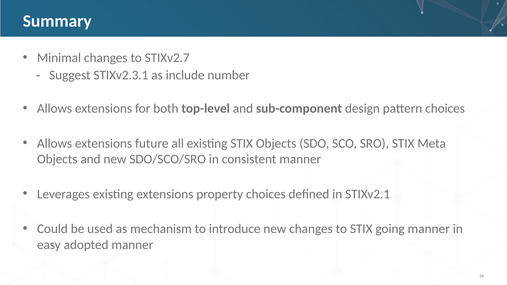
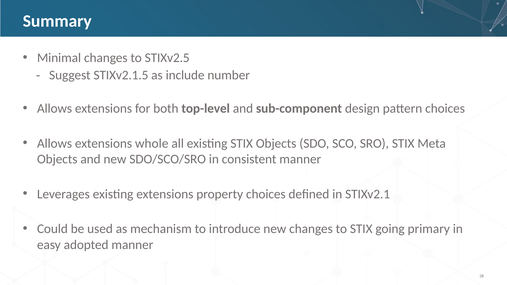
STIXv2.7: STIXv2.7 -> STIXv2.5
STIXv2.3.1: STIXv2.3.1 -> STIXv2.1.5
future: future -> whole
going manner: manner -> primary
